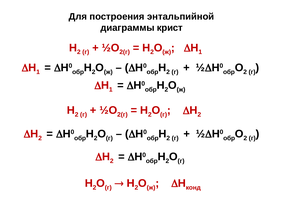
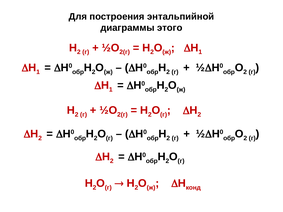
крист: крист -> этого
